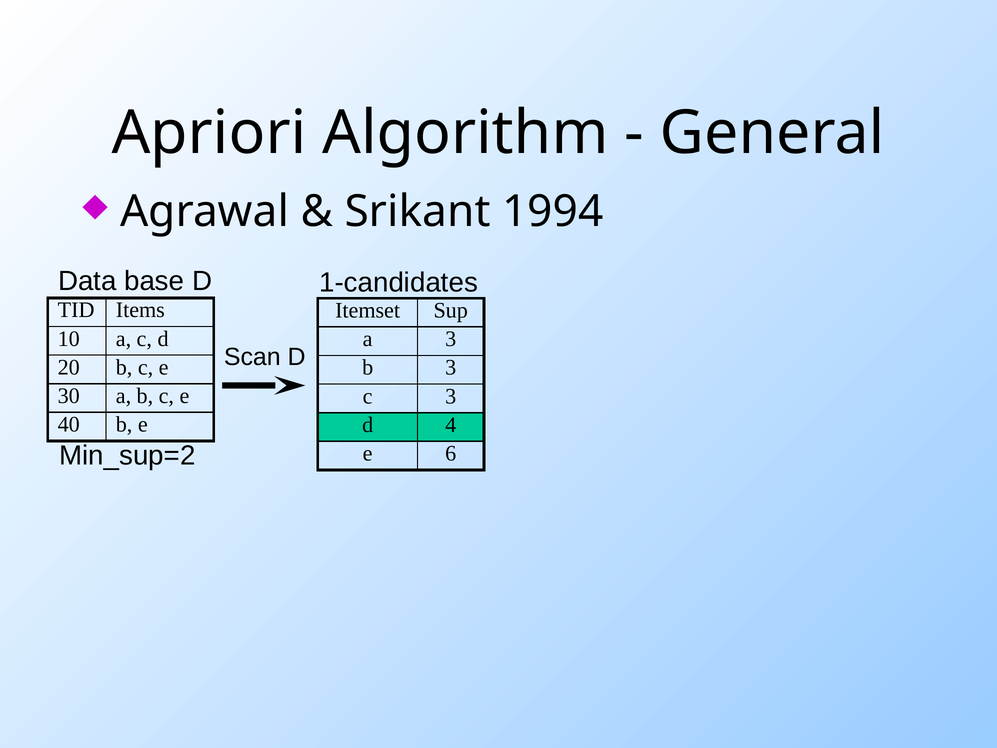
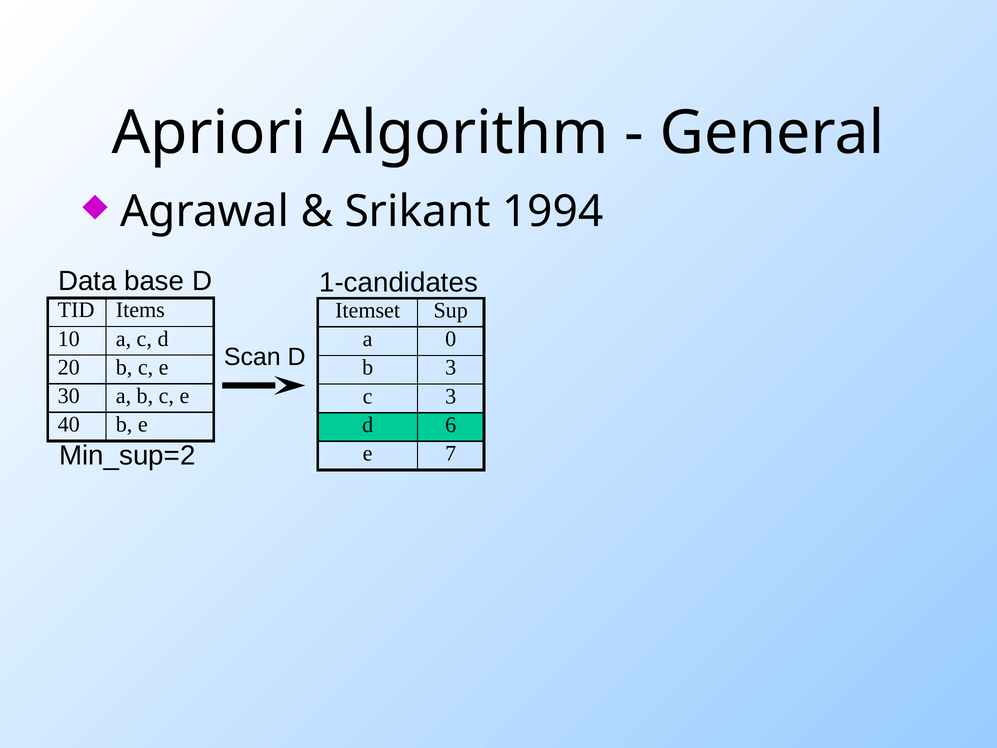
a 3: 3 -> 0
4: 4 -> 6
6: 6 -> 7
